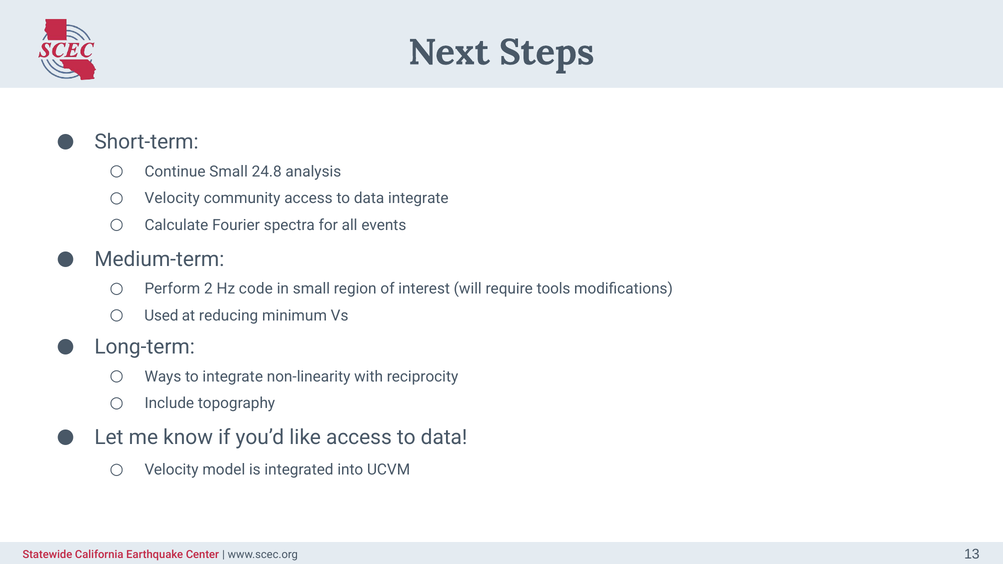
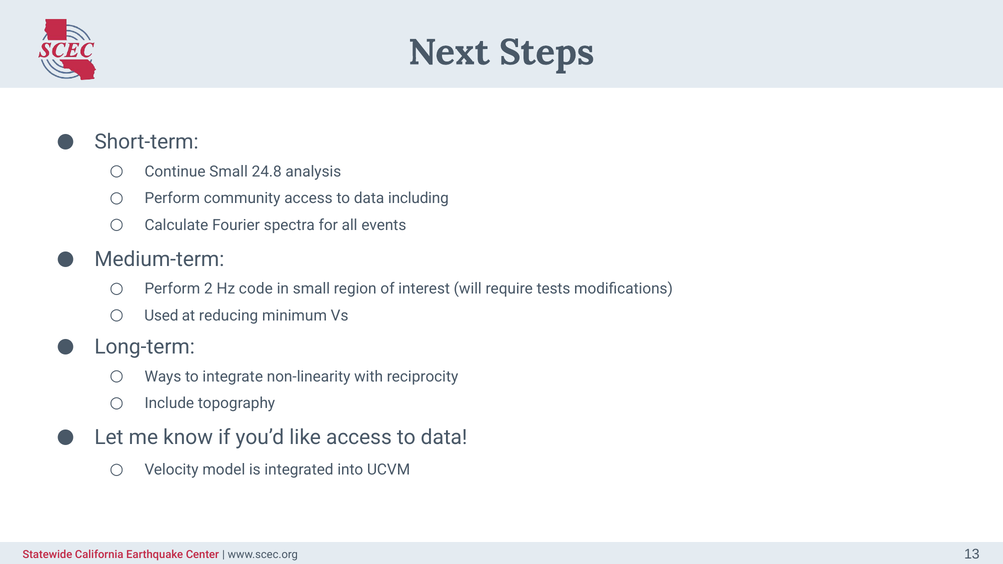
Velocity at (172, 198): Velocity -> Perform
data integrate: integrate -> including
tools: tools -> tests
